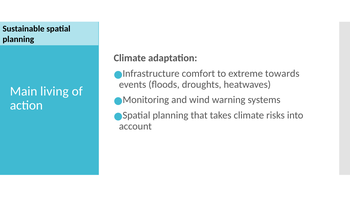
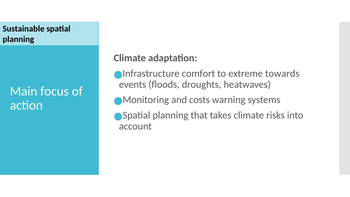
living: living -> focus
wind: wind -> costs
